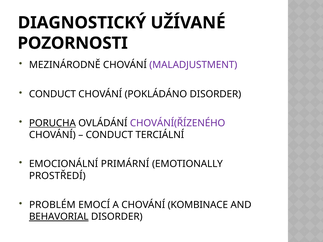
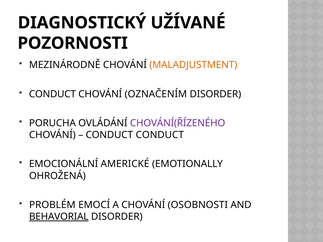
MALADJUSTMENT colour: purple -> orange
POKLÁDÁNO: POKLÁDÁNO -> OZNAČENÍM
PORUCHA underline: present -> none
CONDUCT TERCIÁLNÍ: TERCIÁLNÍ -> CONDUCT
PRIMÁRNÍ: PRIMÁRNÍ -> AMERICKÉ
PROSTŘEDÍ: PROSTŘEDÍ -> OHROŽENÁ
KOMBINACE: KOMBINACE -> OSOBNOSTI
